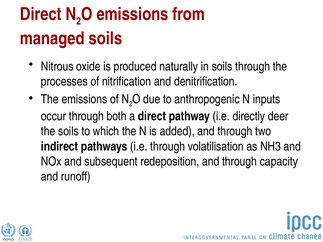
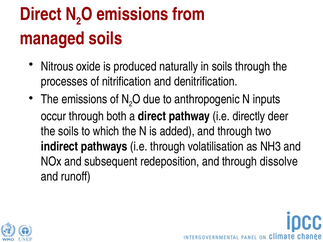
capacity: capacity -> dissolve
